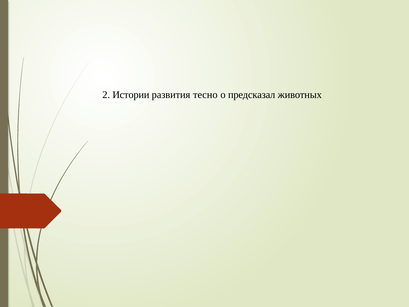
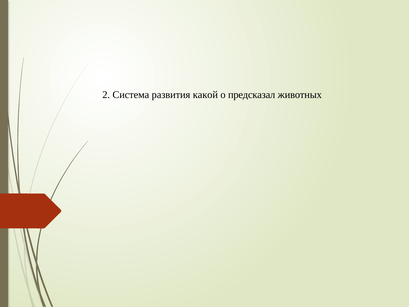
Истории: Истории -> Система
тесно: тесно -> какой
